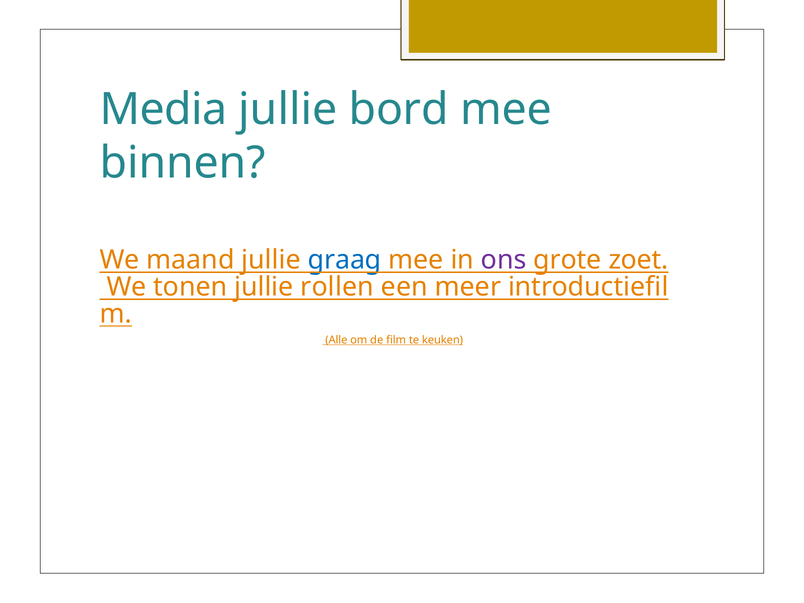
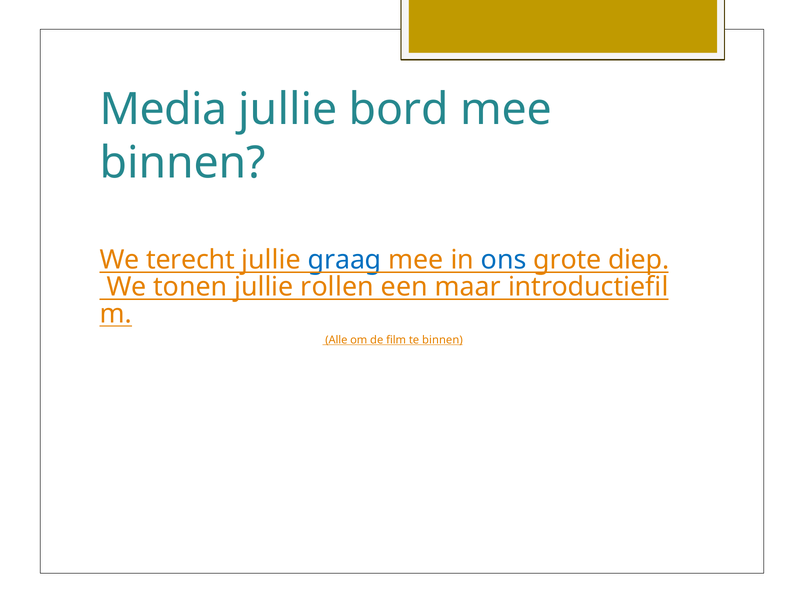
maand: maand -> terecht
ons colour: purple -> blue
zoet: zoet -> diep
meer: meer -> maar
te keuken: keuken -> binnen
